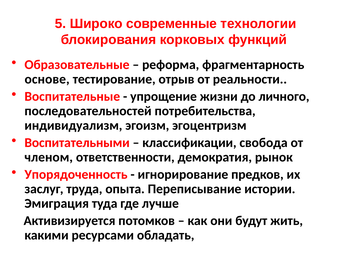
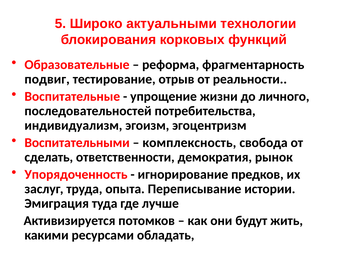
современные: современные -> актуальными
основе: основе -> подвиг
классификации: классификации -> комплексность
членом: членом -> сделать
